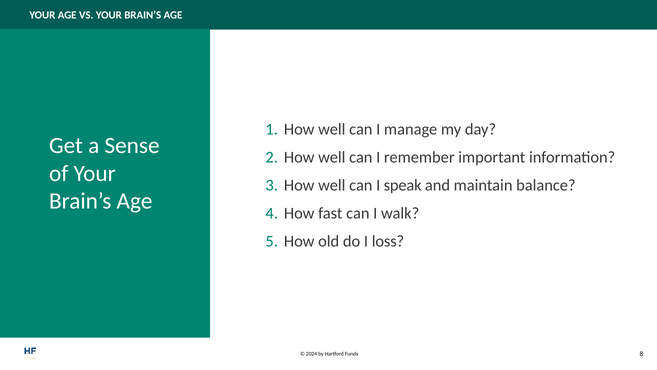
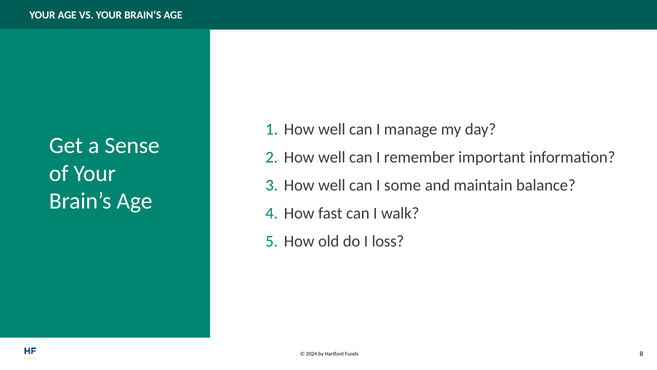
speak: speak -> some
